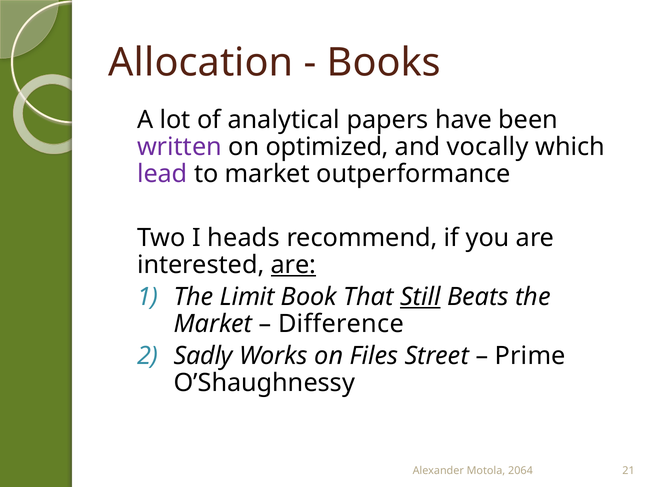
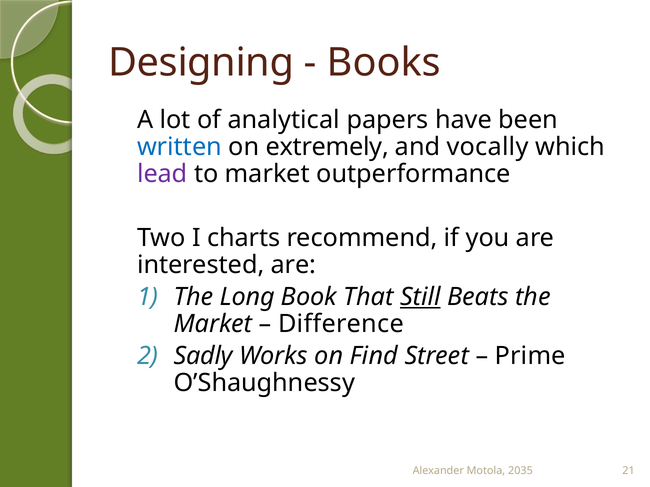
Allocation: Allocation -> Designing
written colour: purple -> blue
optimized: optimized -> extremely
heads: heads -> charts
are at (294, 265) underline: present -> none
Limit: Limit -> Long
Files: Files -> Find
2064: 2064 -> 2035
